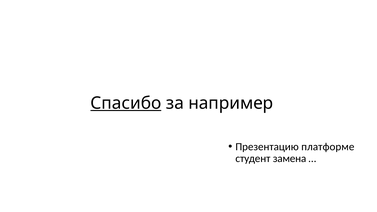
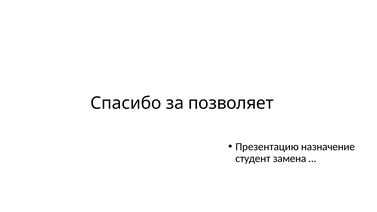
Спасибо underline: present -> none
например: например -> позволяет
платформе: платформе -> назначение
